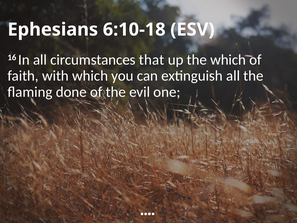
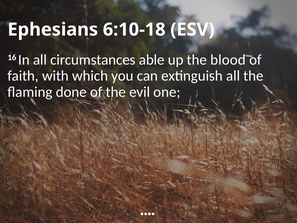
that: that -> able
the which: which -> blood
